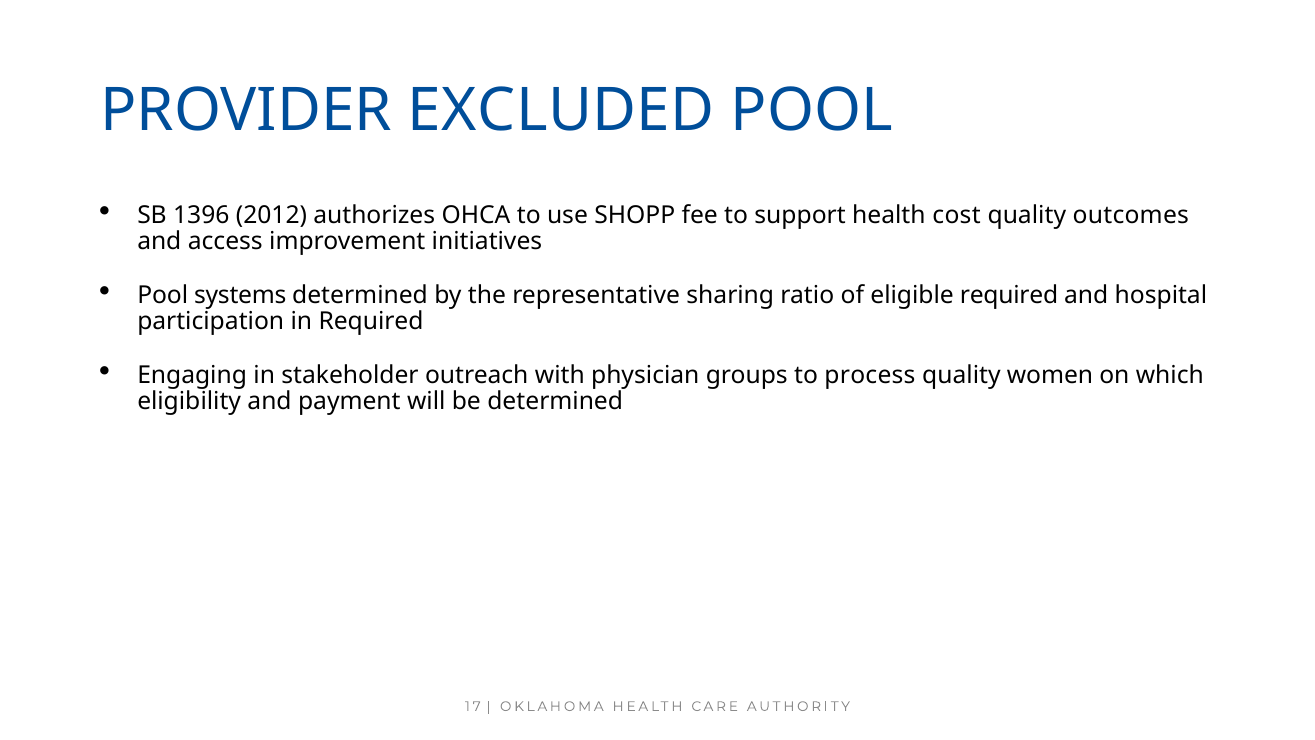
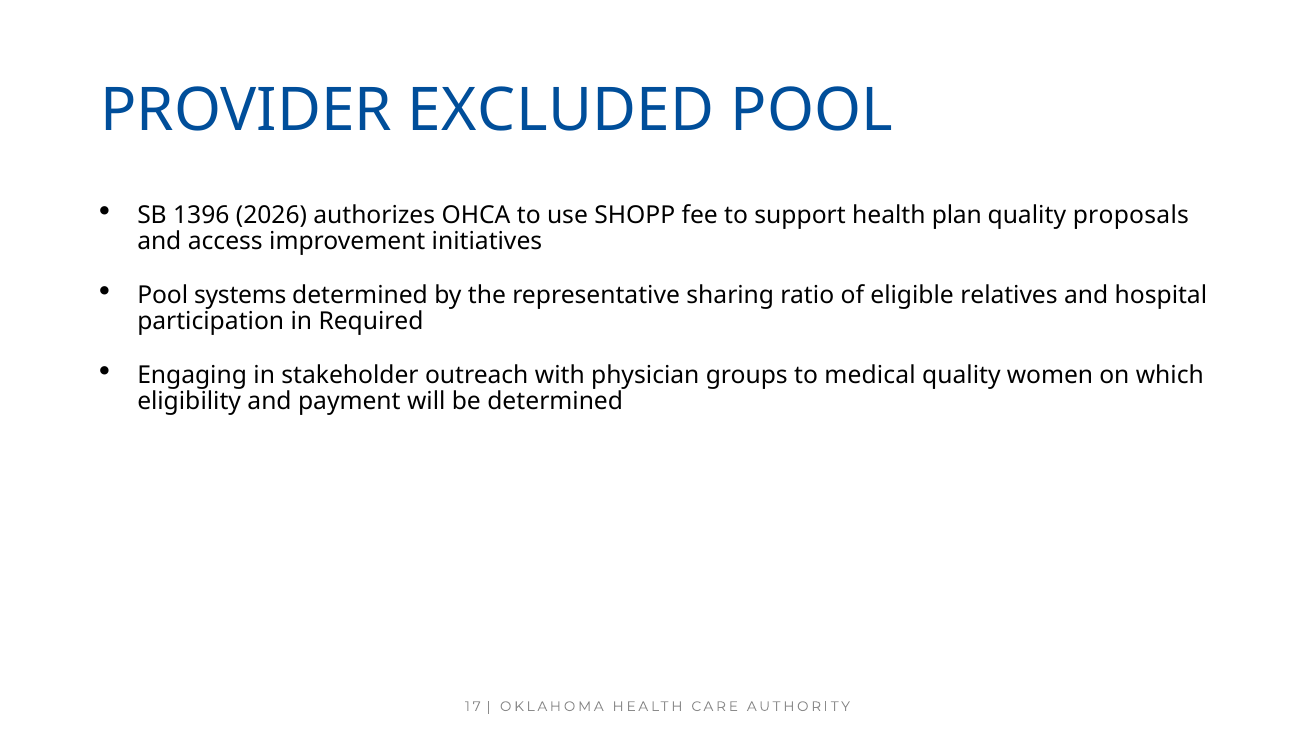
2012: 2012 -> 2026
cost: cost -> plan
outcomes: outcomes -> proposals
eligible required: required -> relatives
process: process -> medical
